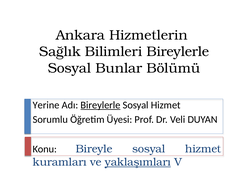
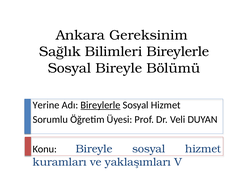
Hizmetlerin: Hizmetlerin -> Gereksinim
Sosyal Bunlar: Bunlar -> Bireyle
yaklaşımları underline: present -> none
